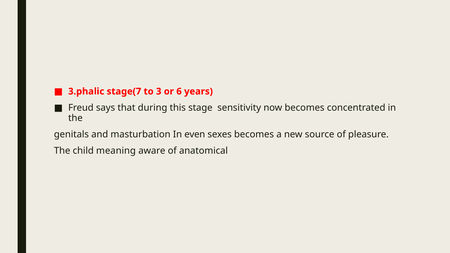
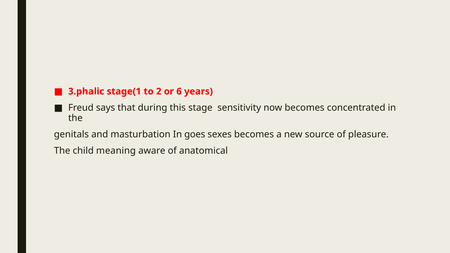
stage(7: stage(7 -> stage(1
3: 3 -> 2
even: even -> goes
